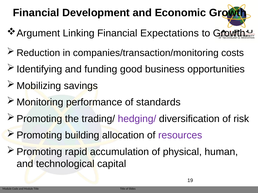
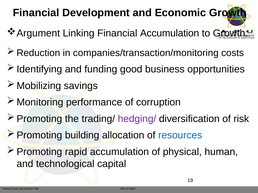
Financial Expectations: Expectations -> Accumulation
standards: standards -> corruption
resources colour: purple -> blue
